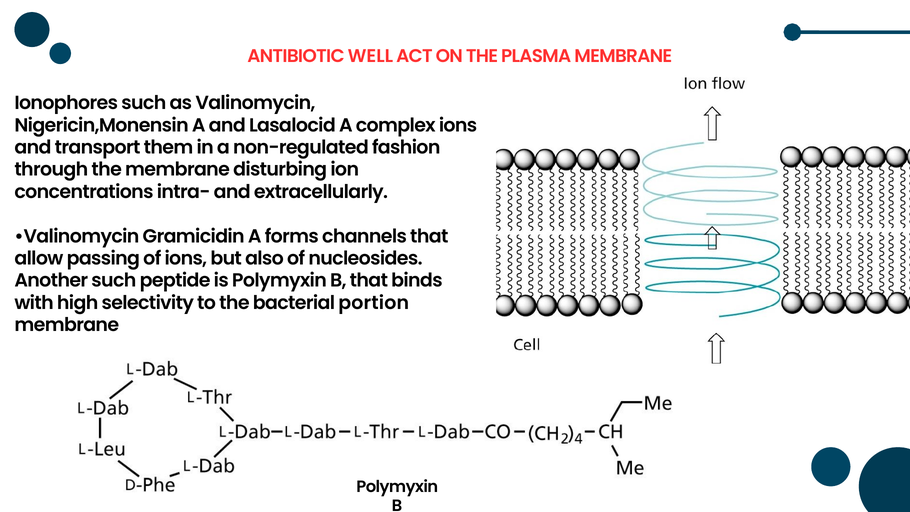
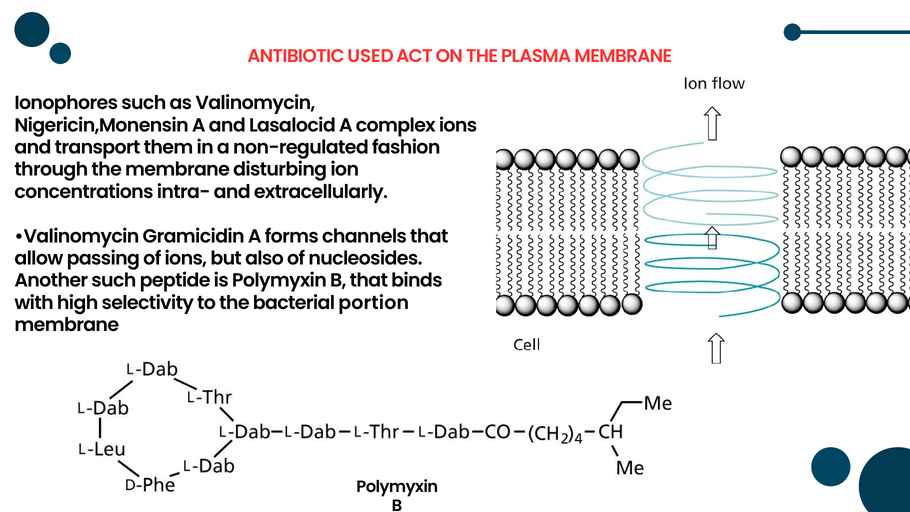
WELL: WELL -> USED
